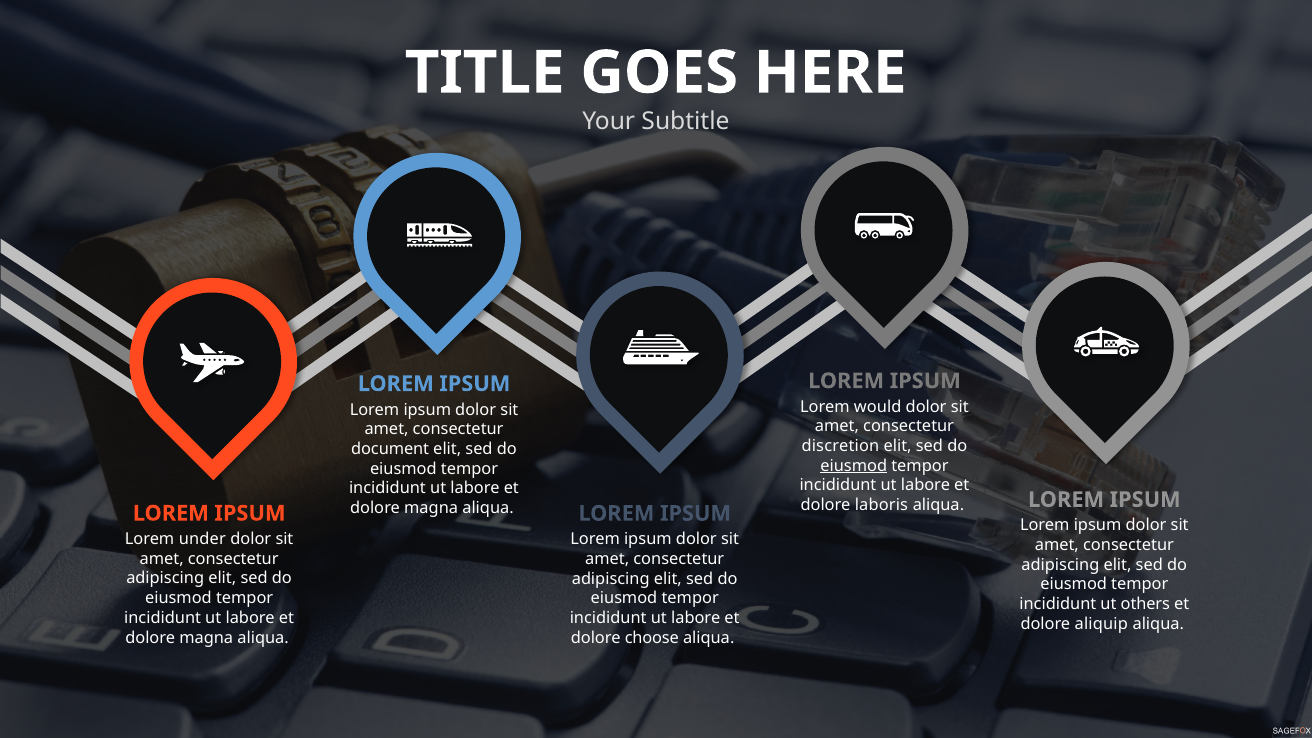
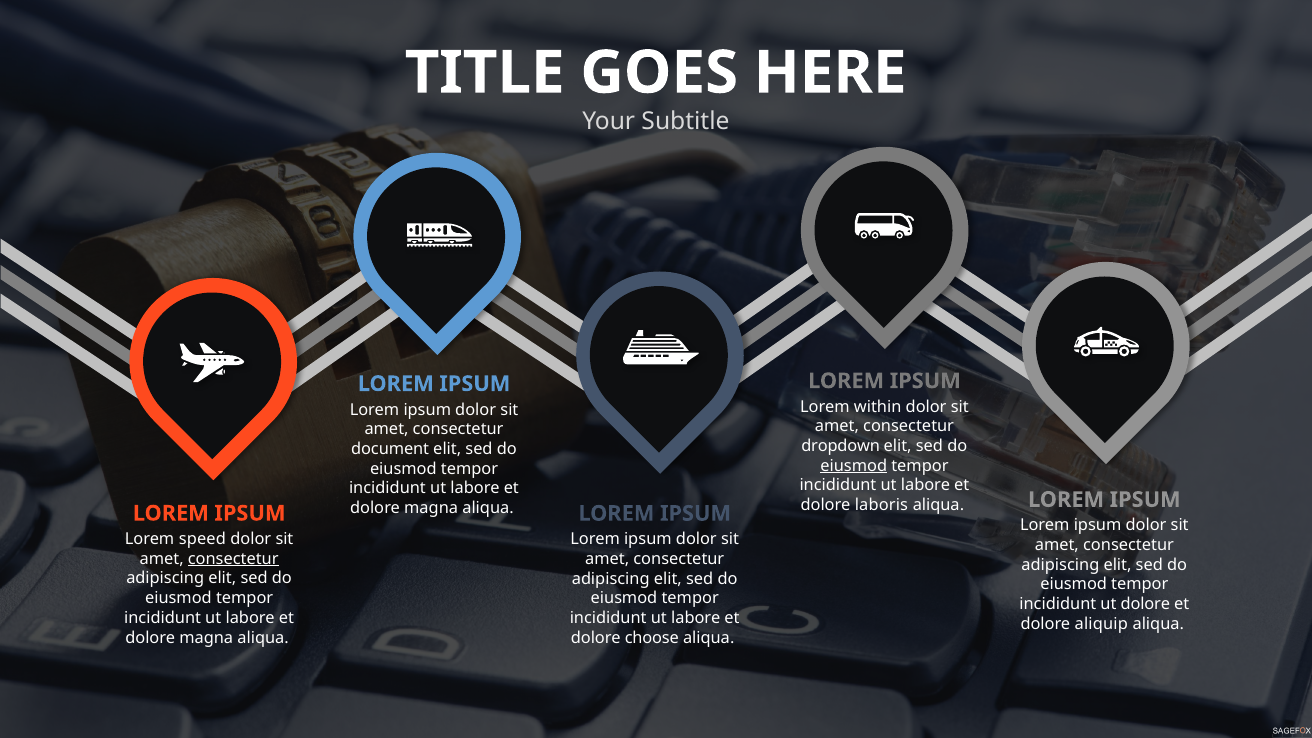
would: would -> within
discretion: discretion -> dropdown
under: under -> speed
consectetur at (233, 559) underline: none -> present
ut others: others -> dolore
